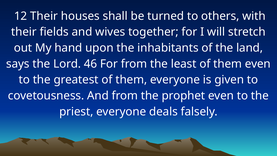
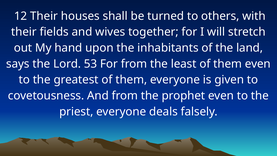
46: 46 -> 53
